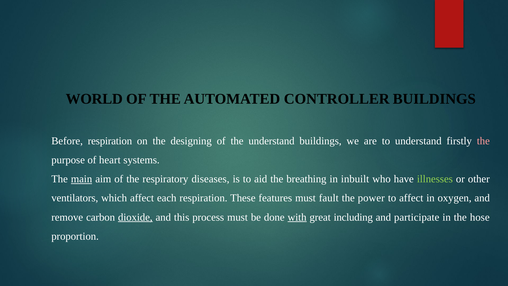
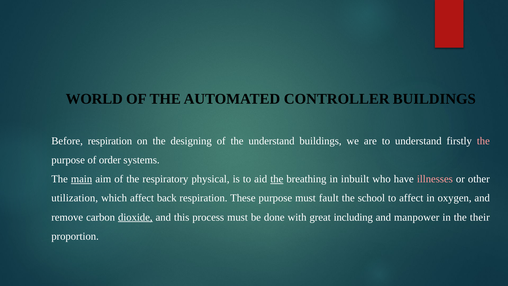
heart: heart -> order
diseases: diseases -> physical
the at (277, 179) underline: none -> present
illnesses colour: light green -> pink
ventilators: ventilators -> utilization
each: each -> back
These features: features -> purpose
power: power -> school
with underline: present -> none
participate: participate -> manpower
hose: hose -> their
